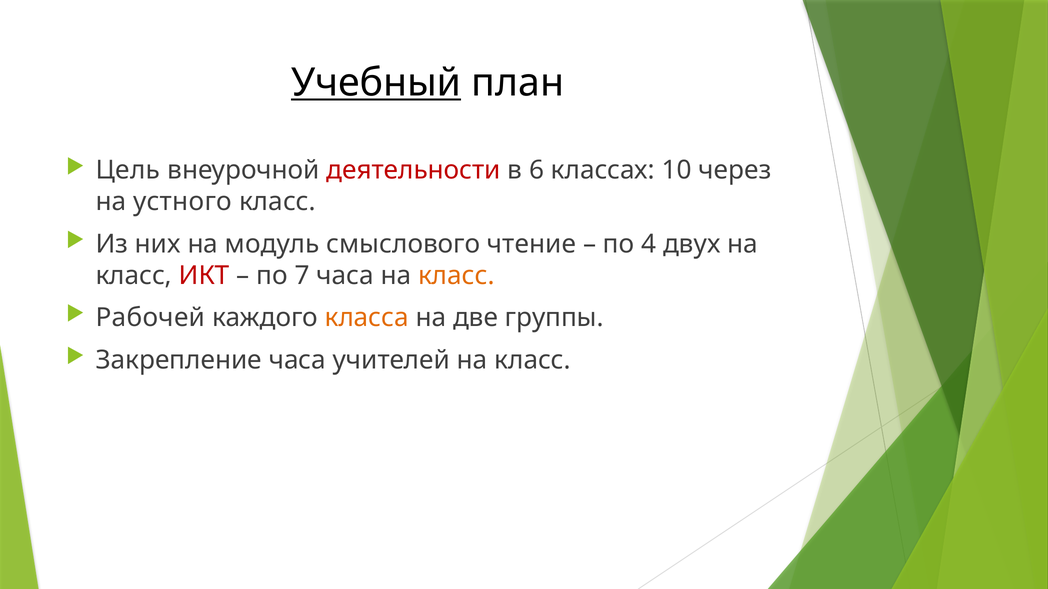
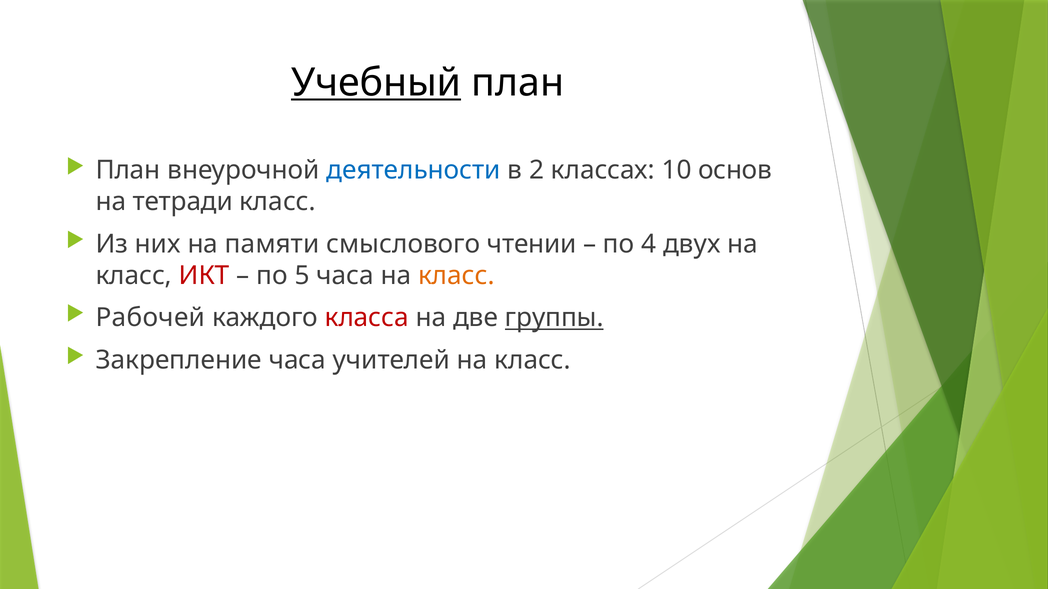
Цель at (128, 170): Цель -> План
деятельности colour: red -> blue
6: 6 -> 2
через: через -> основ
устного: устного -> тетради
модуль: модуль -> памяти
чтение: чтение -> чтении
7: 7 -> 5
класса colour: orange -> red
группы underline: none -> present
